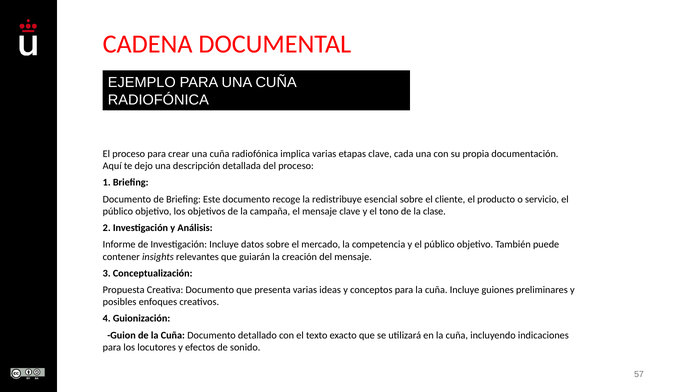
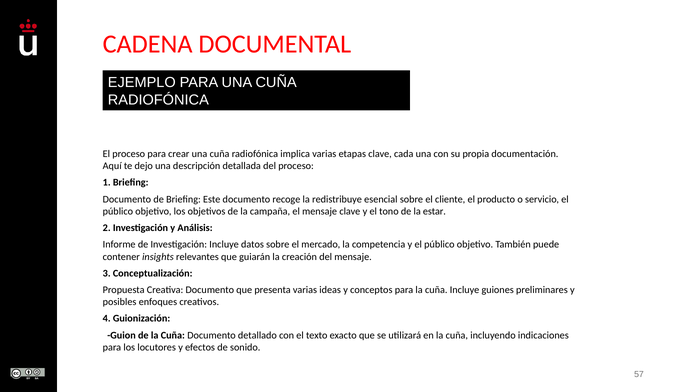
clase: clase -> estar
